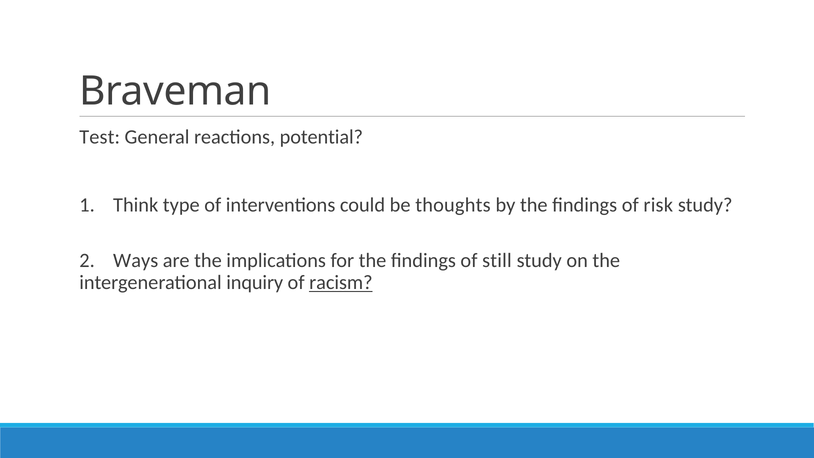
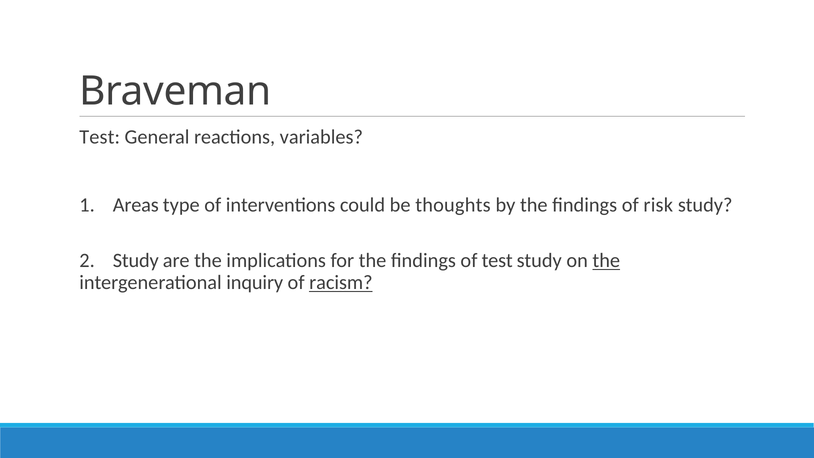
potential: potential -> variables
Think: Think -> Areas
2 Ways: Ways -> Study
of still: still -> test
the at (606, 261) underline: none -> present
